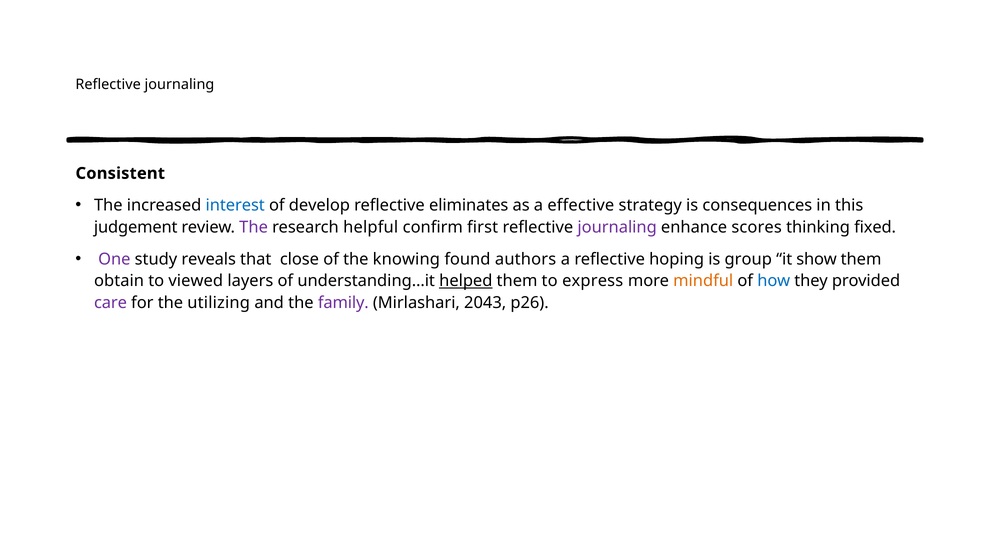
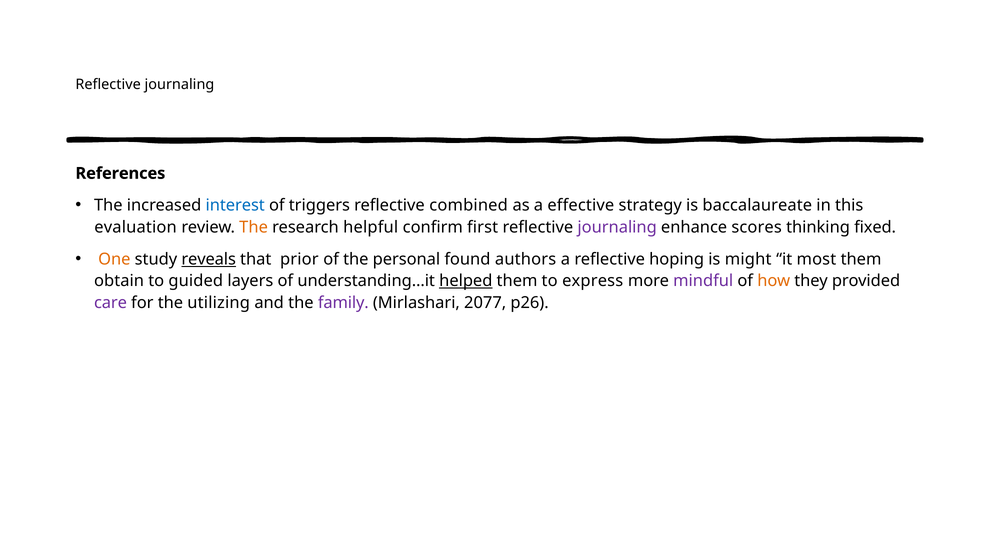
Consistent: Consistent -> References
develop: develop -> triggers
eliminates: eliminates -> combined
consequences: consequences -> baccalaureate
judgement: judgement -> evaluation
The at (254, 227) colour: purple -> orange
One colour: purple -> orange
reveals underline: none -> present
close: close -> prior
knowing: knowing -> personal
group: group -> might
show: show -> most
viewed: viewed -> guided
mindful colour: orange -> purple
how colour: blue -> orange
2043: 2043 -> 2077
